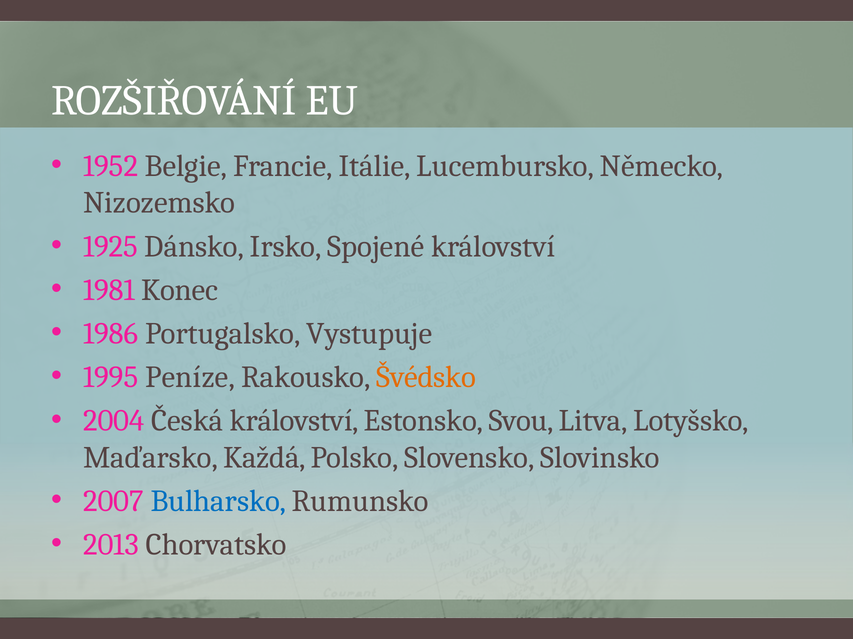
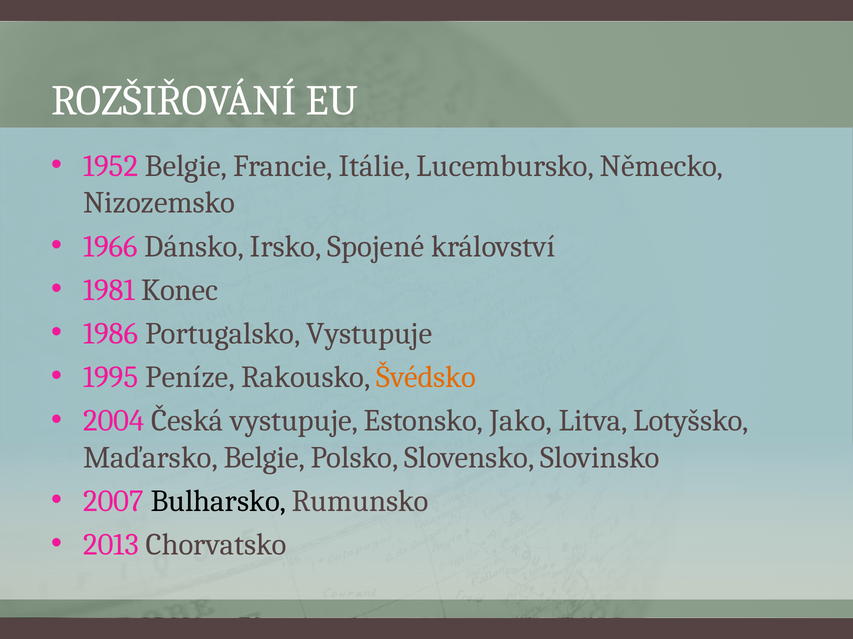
1925: 1925 -> 1966
Česká království: království -> vystupuje
Svou: Svou -> Jako
Maďarsko Každá: Každá -> Belgie
Bulharsko colour: blue -> black
